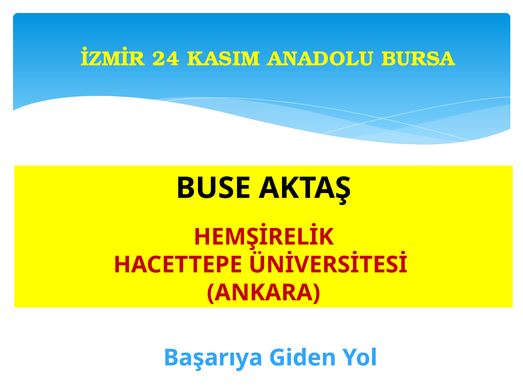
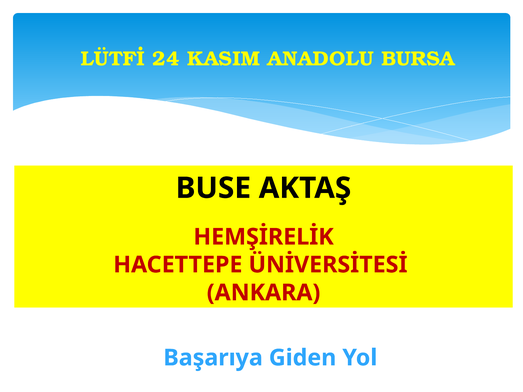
İZMİR: İZMİR -> LÜTFİ
